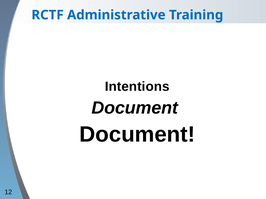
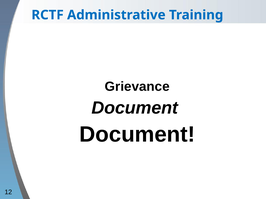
Intentions: Intentions -> Grievance
